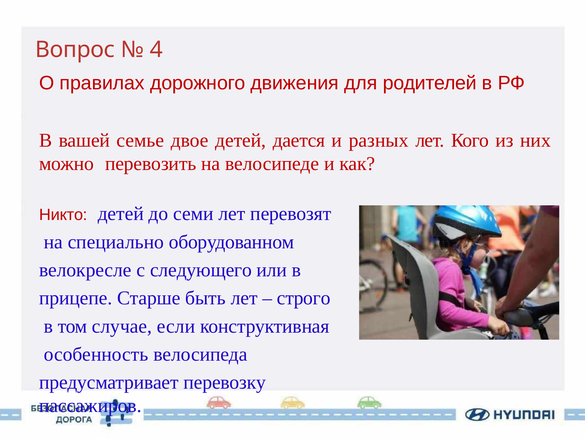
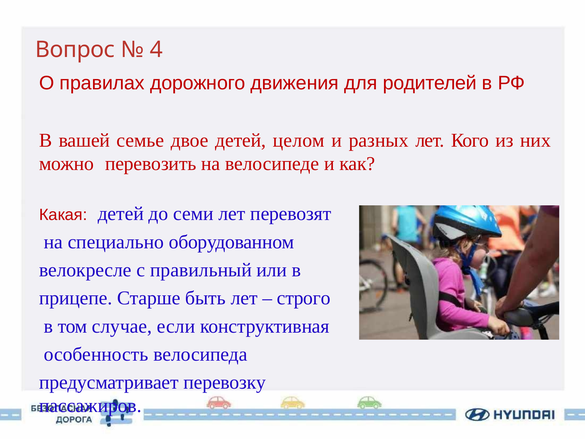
дается: дается -> целом
Никто: Никто -> Какая
следующего: следующего -> правильный
